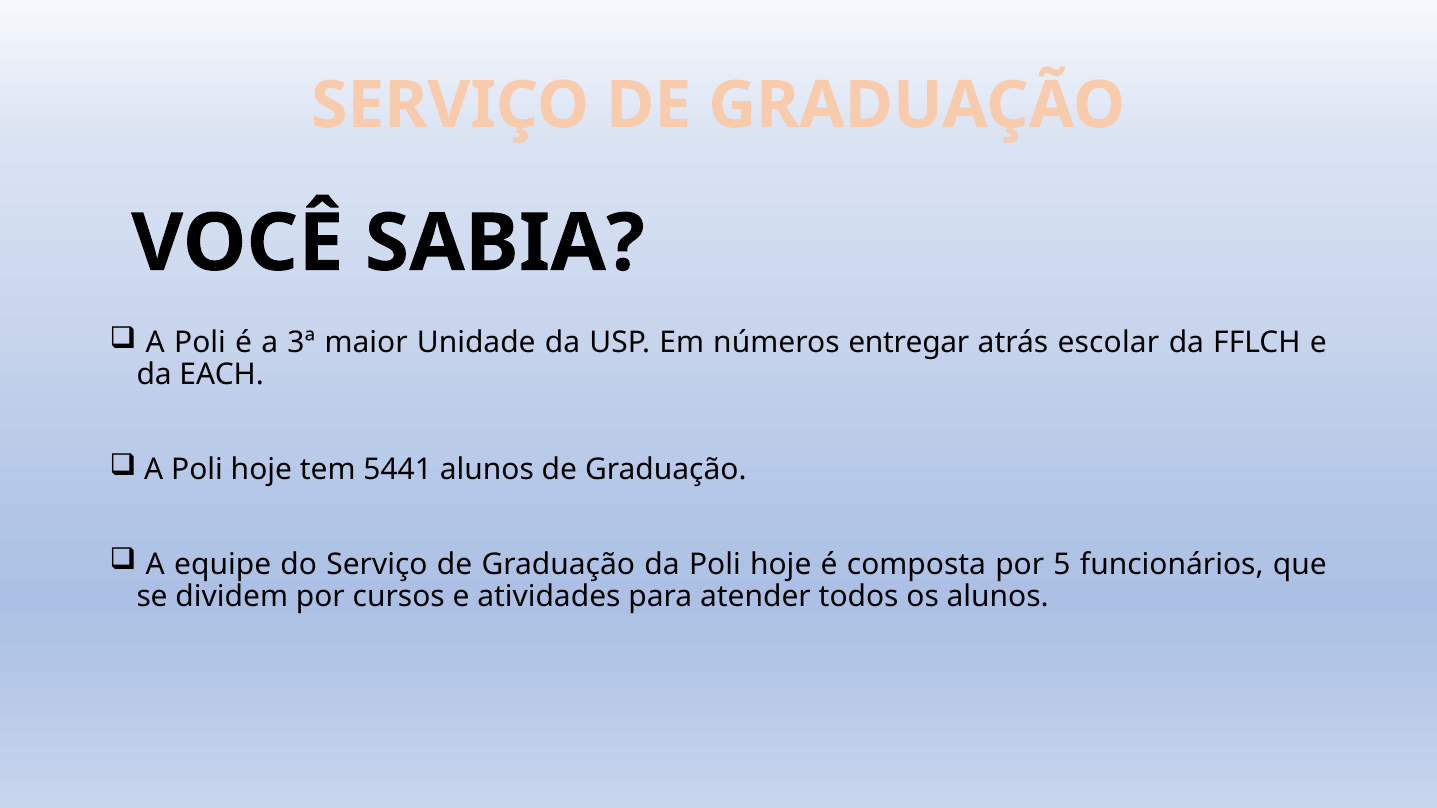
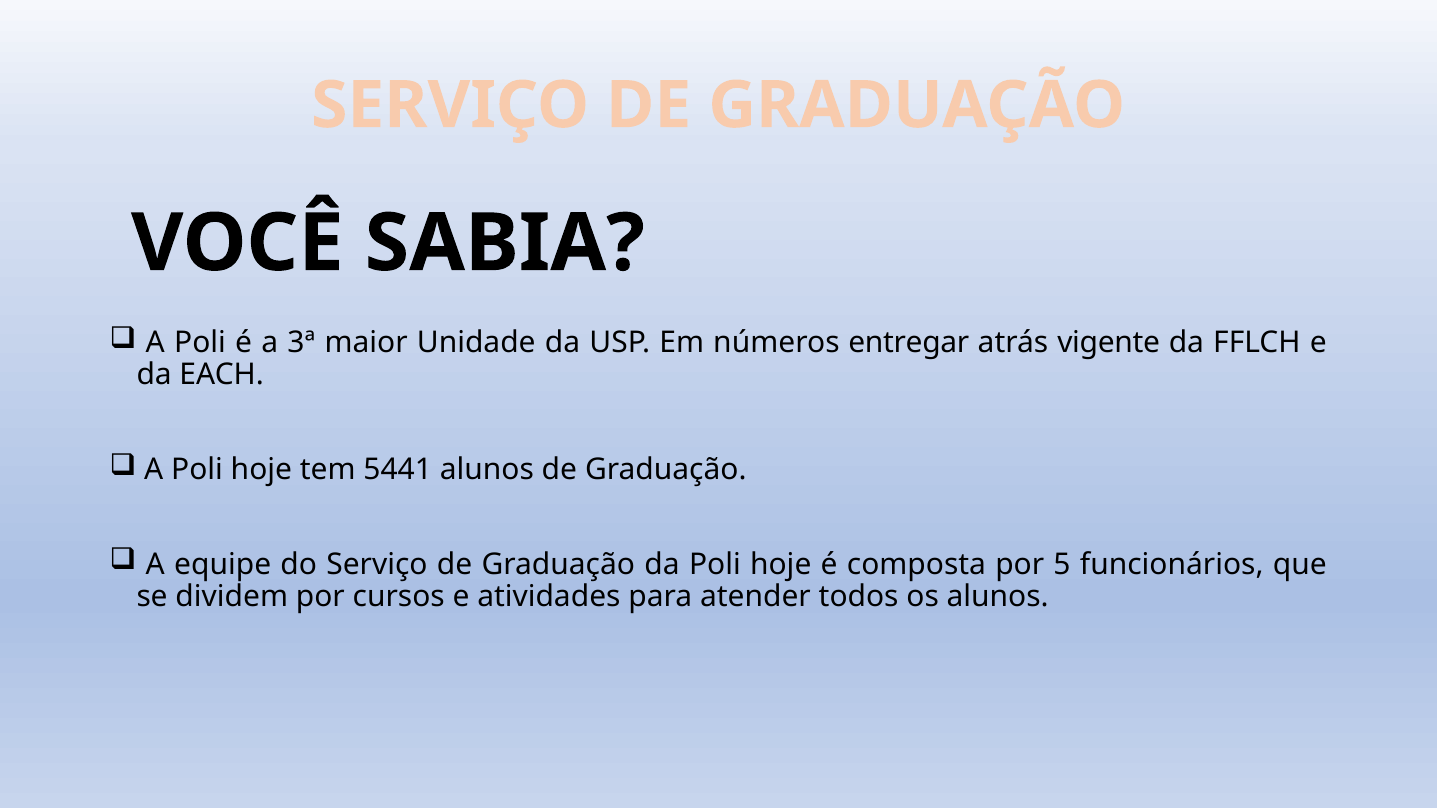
escolar: escolar -> vigente
